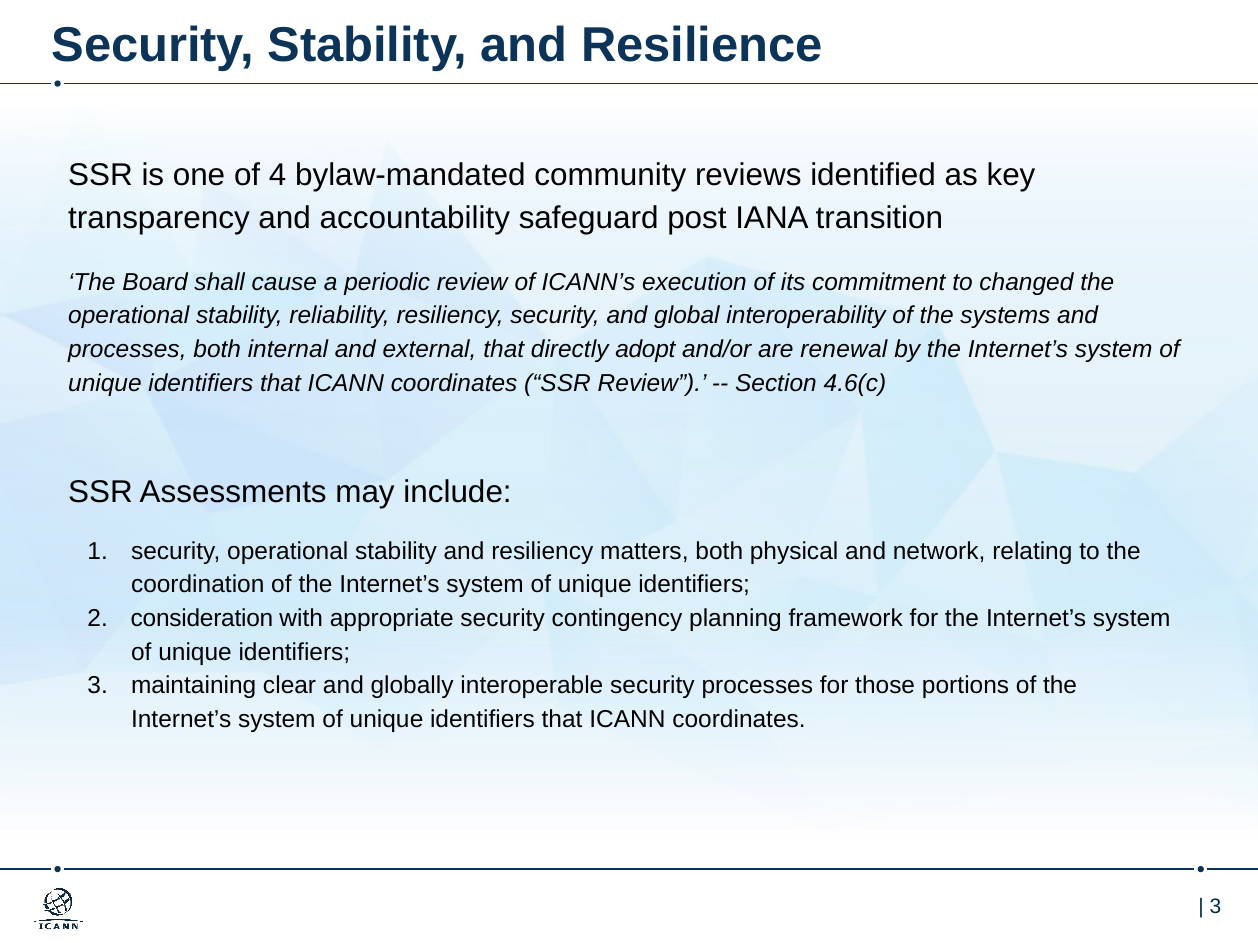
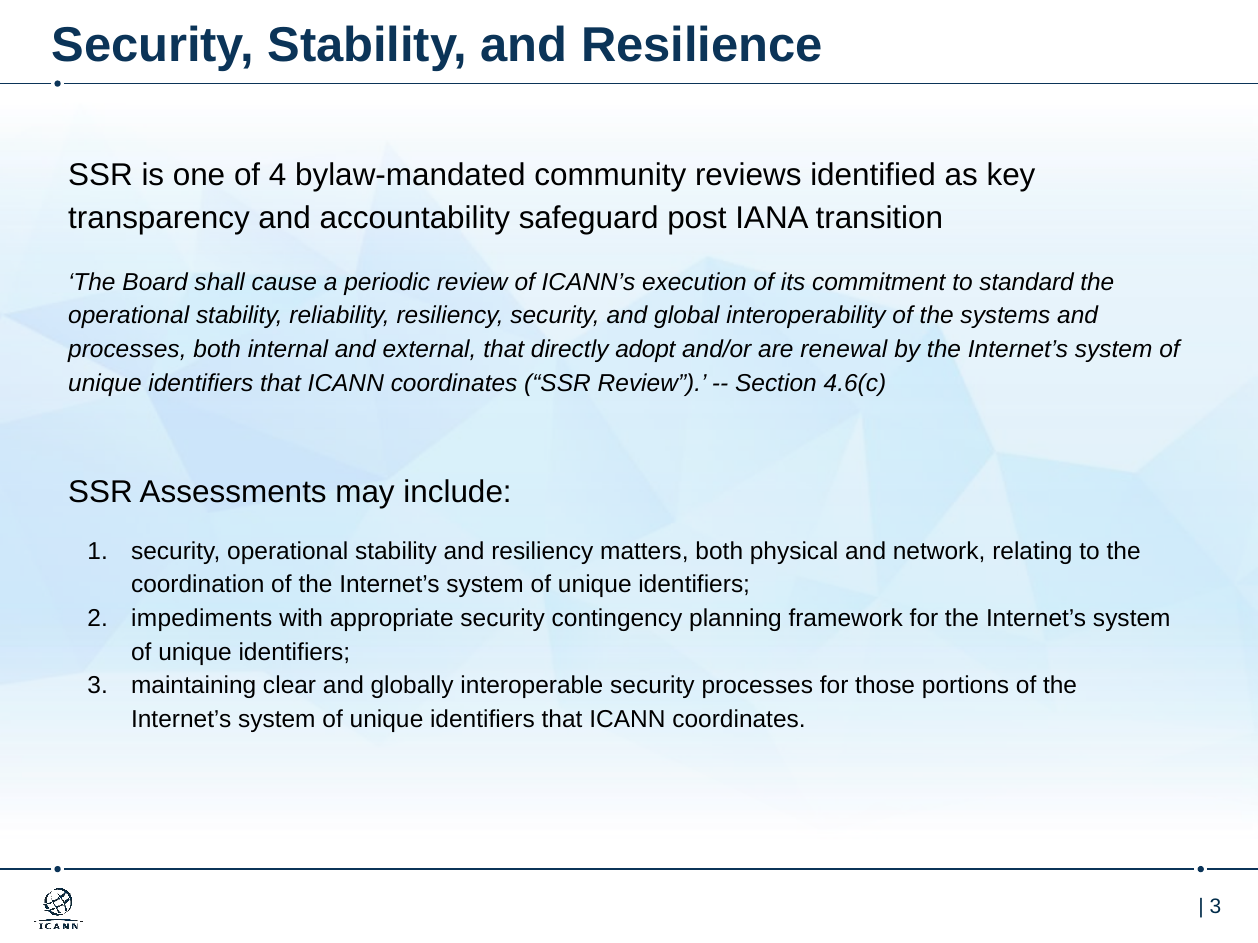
changed: changed -> standard
consideration: consideration -> impediments
